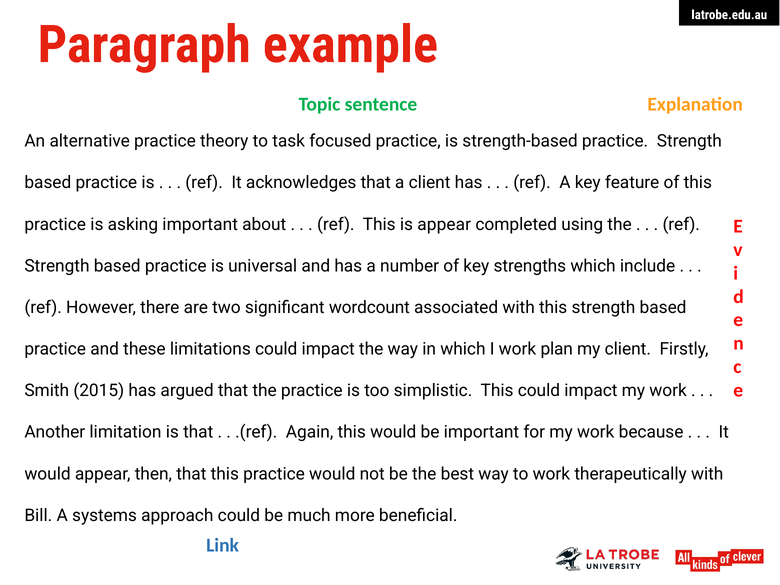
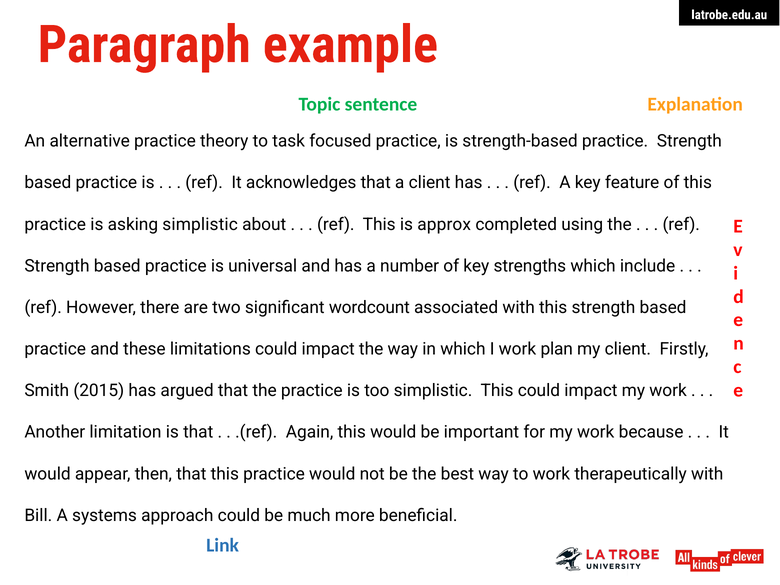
asking important: important -> simplistic
is appear: appear -> approx
